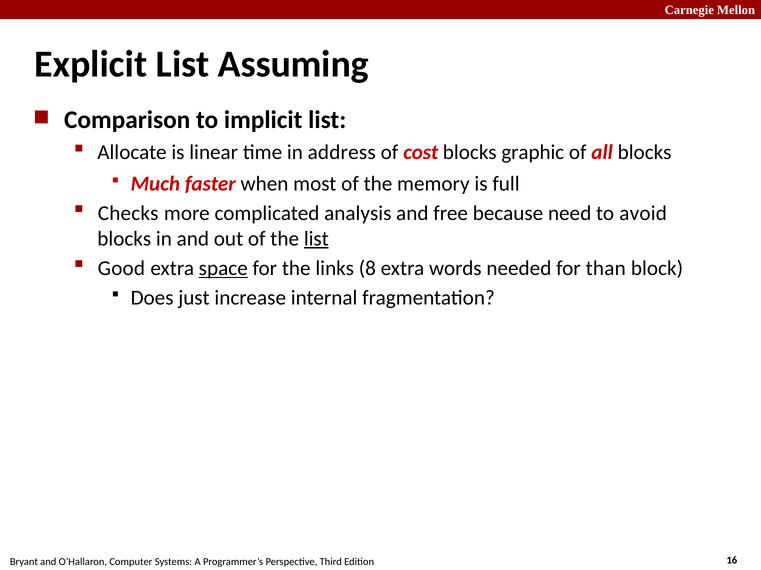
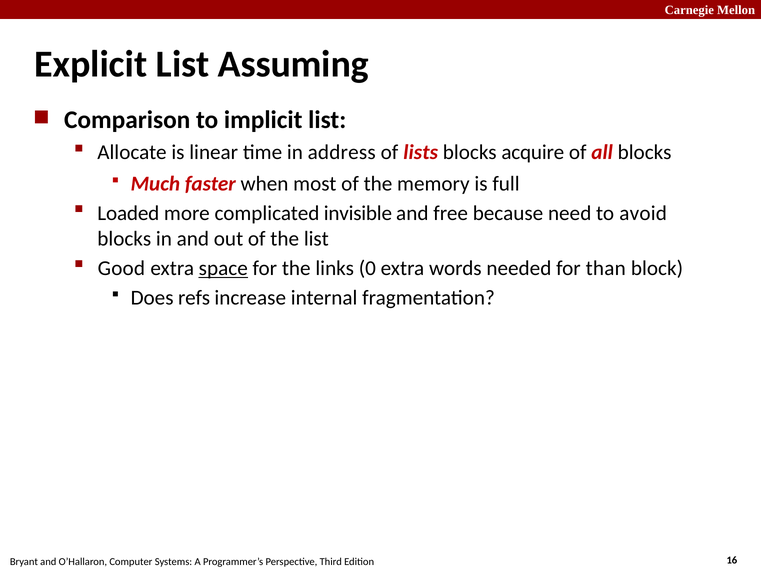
cost: cost -> lists
graphic: graphic -> acquire
Checks: Checks -> Loaded
analysis: analysis -> invisible
list at (316, 239) underline: present -> none
8: 8 -> 0
just: just -> refs
